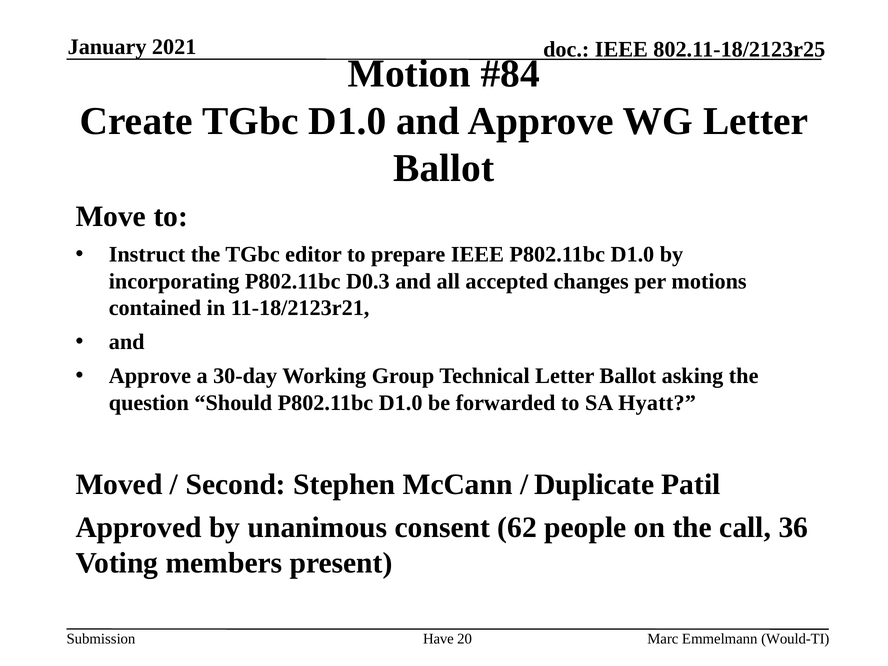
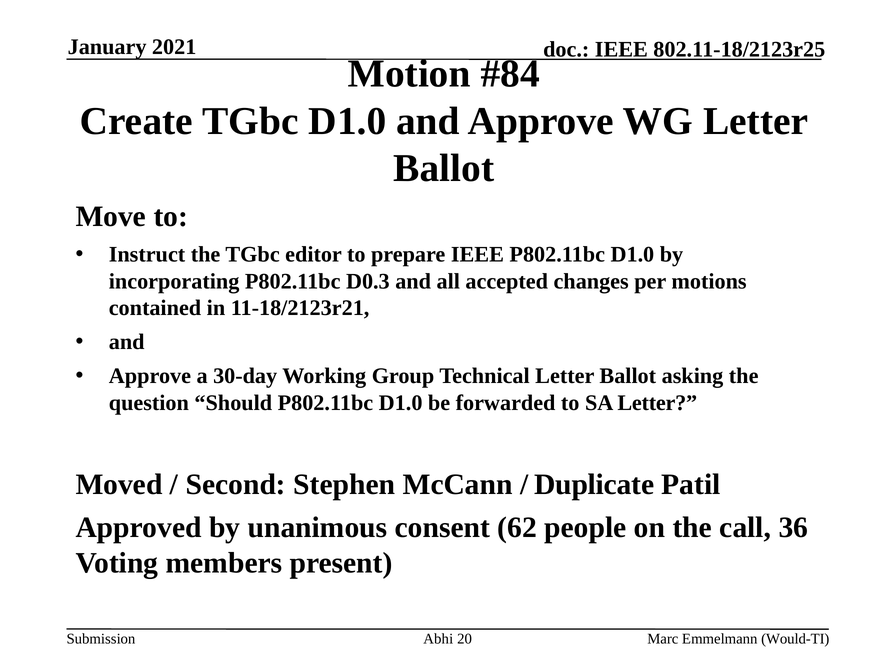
SA Hyatt: Hyatt -> Letter
Have: Have -> Abhi
